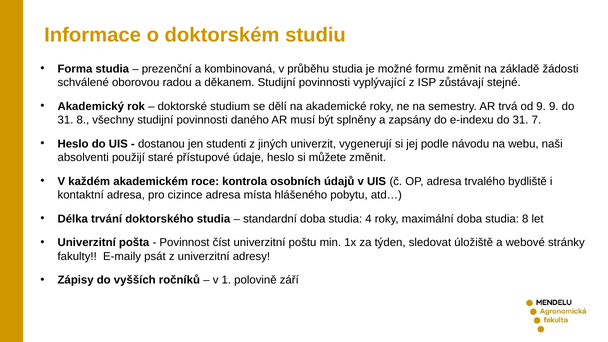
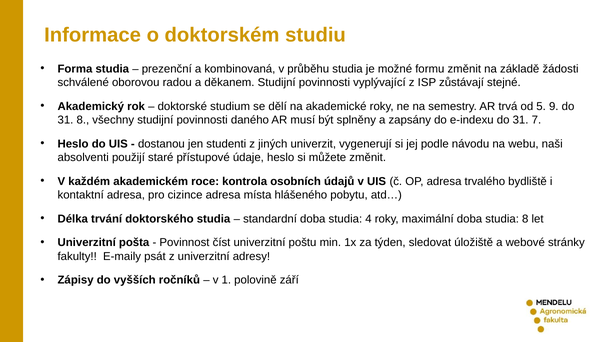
od 9: 9 -> 5
